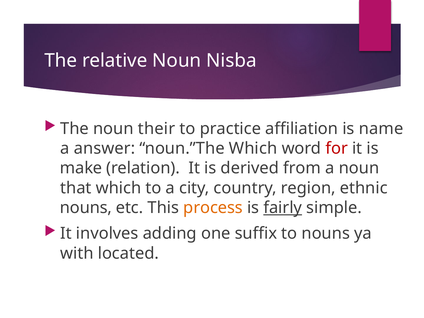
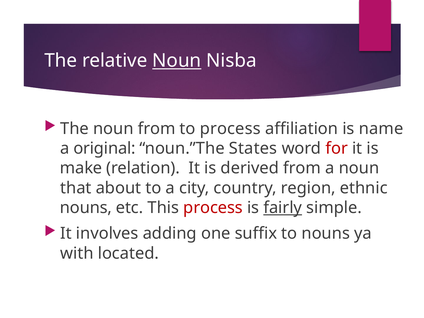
Noun at (177, 61) underline: none -> present
noun their: their -> from
to practice: practice -> process
answer: answer -> original
noun.”The Which: Which -> States
that which: which -> about
process at (213, 208) colour: orange -> red
